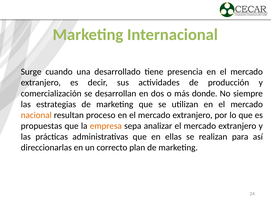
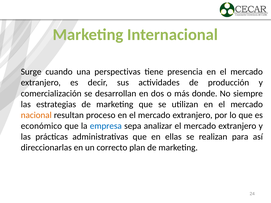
desarrollado: desarrollado -> perspectivas
propuestas: propuestas -> económico
empresa colour: orange -> blue
